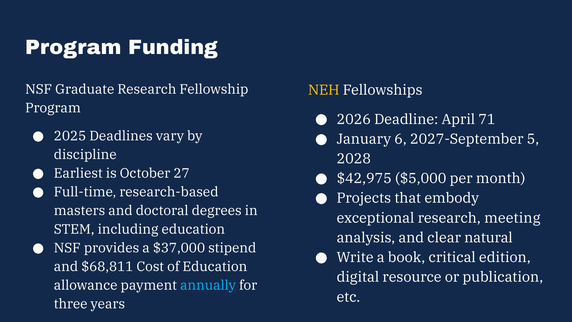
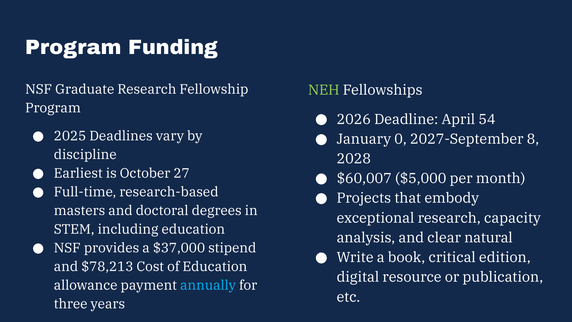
NEH colour: yellow -> light green
71: 71 -> 54
6: 6 -> 0
5: 5 -> 8
$42,975: $42,975 -> $60,007
meeting: meeting -> capacity
$68,811: $68,811 -> $78,213
